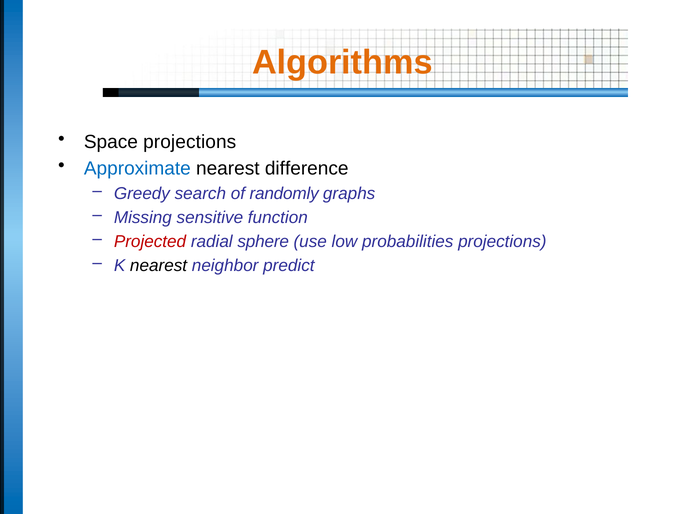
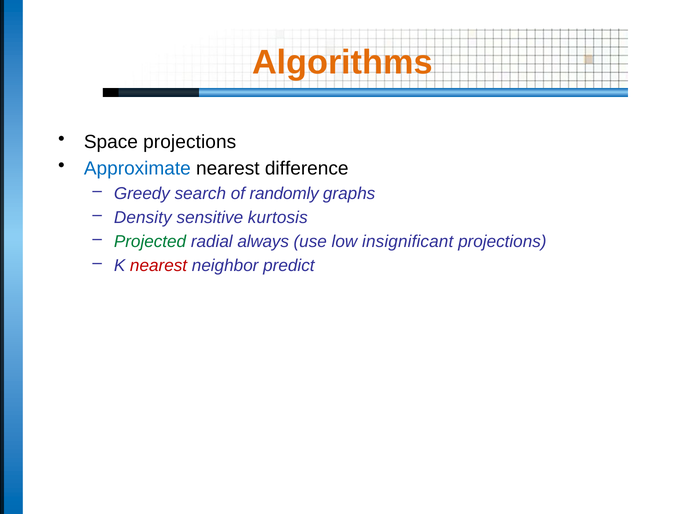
Missing: Missing -> Density
function: function -> kurtosis
Projected colour: red -> green
sphere: sphere -> always
probabilities: probabilities -> insignificant
nearest at (159, 265) colour: black -> red
